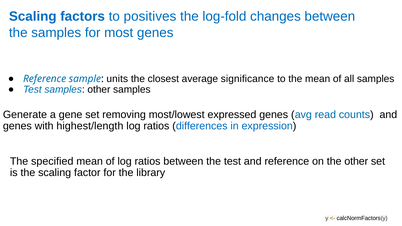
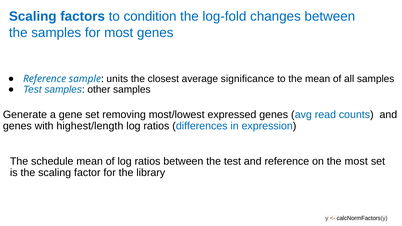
positives: positives -> condition
specified: specified -> schedule
the other: other -> most
